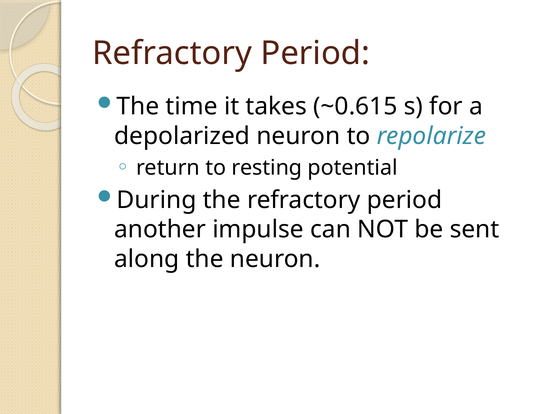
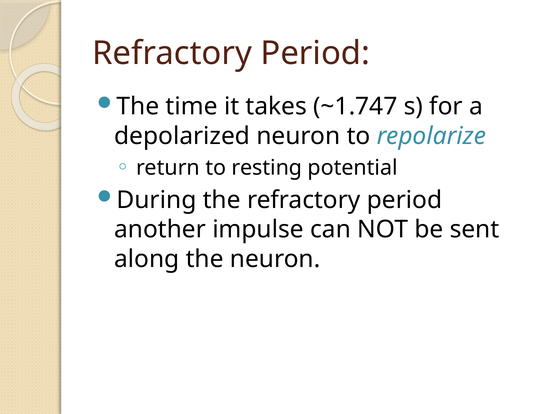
~0.615: ~0.615 -> ~1.747
